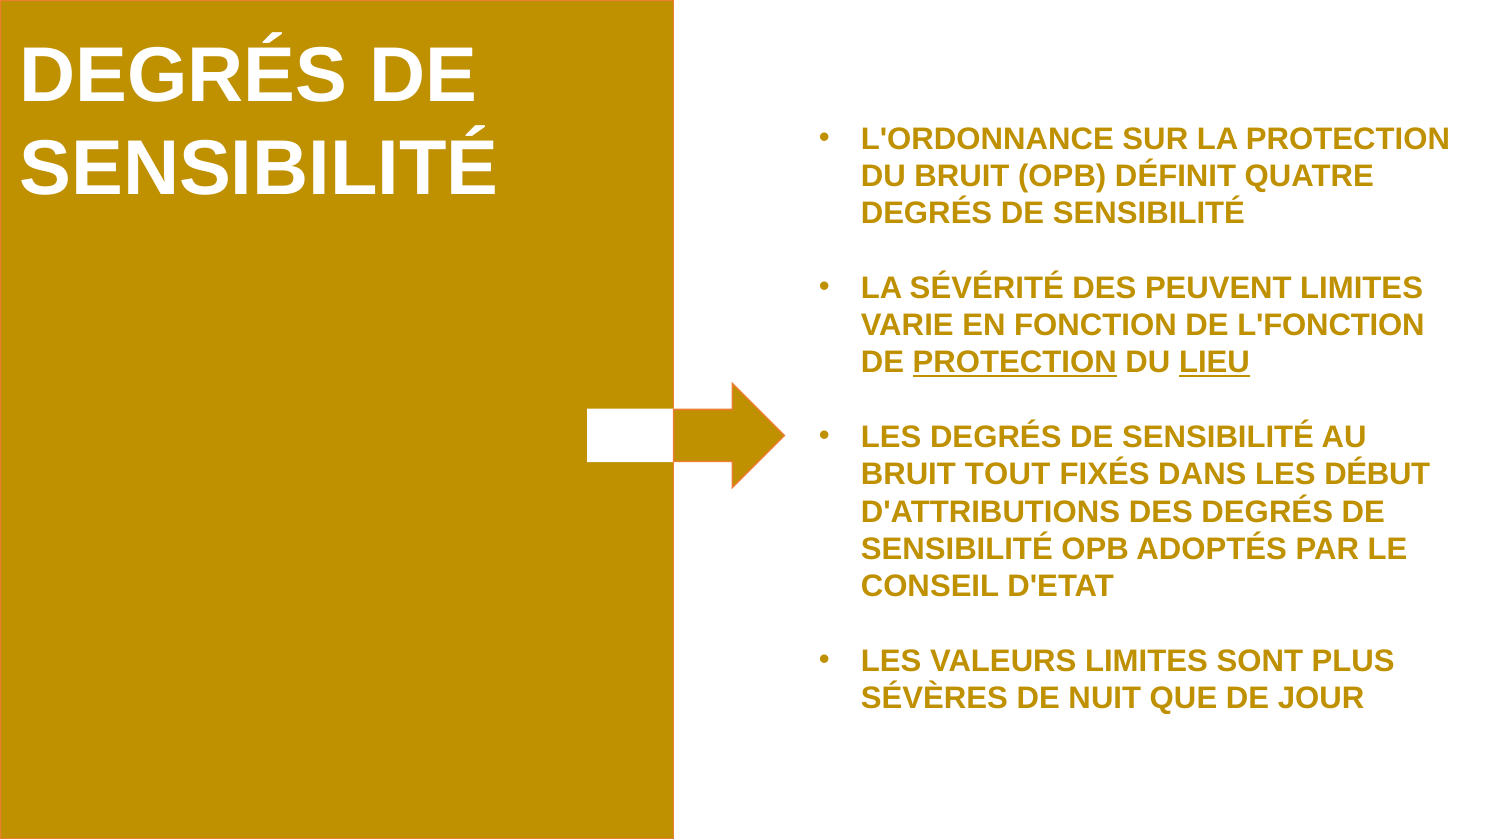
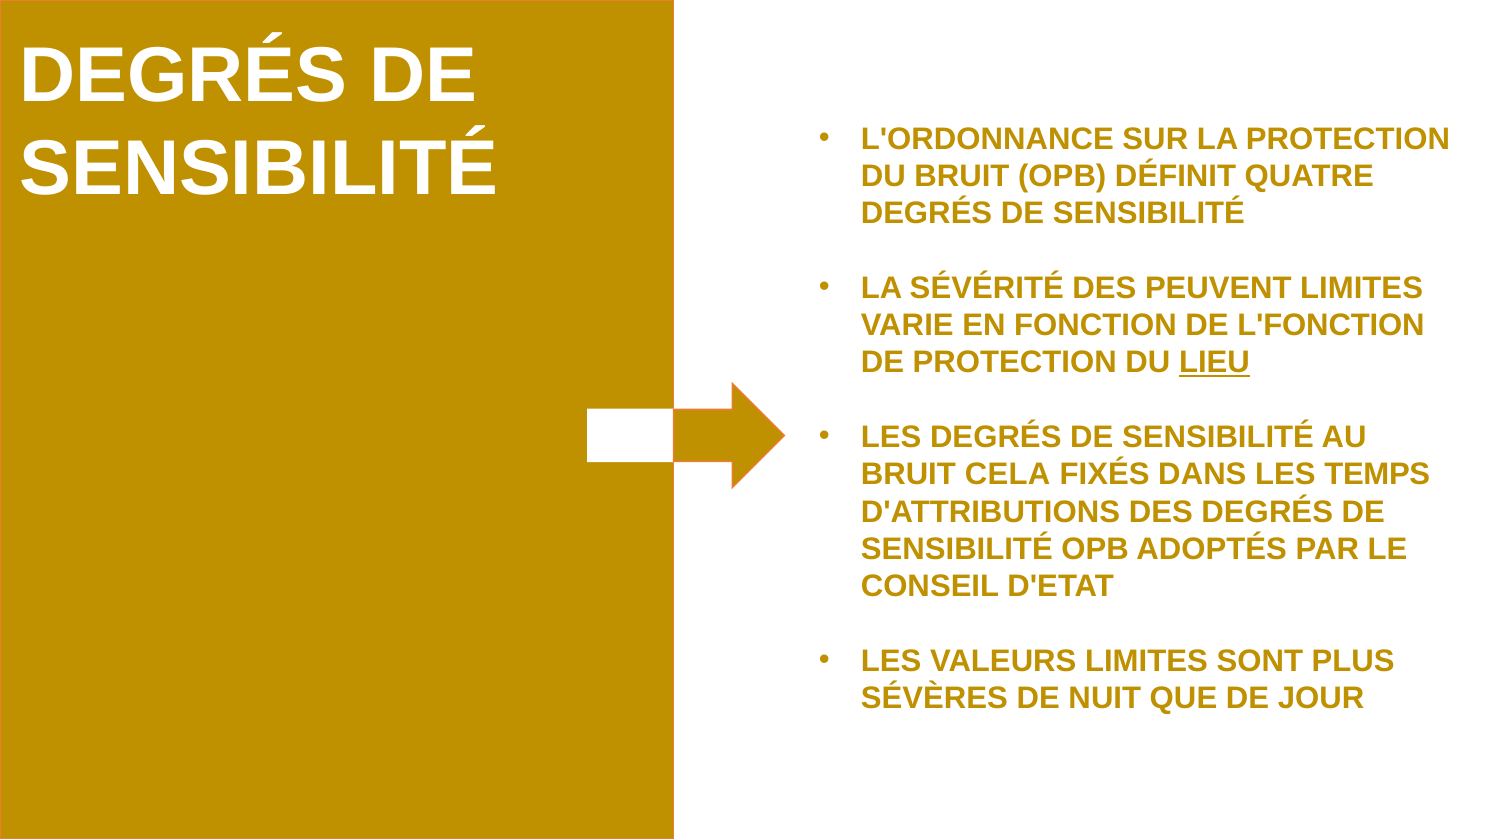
PROTECTION at (1015, 363) underline: present -> none
TOUT: TOUT -> CELA
DÉBUT: DÉBUT -> TEMPS
